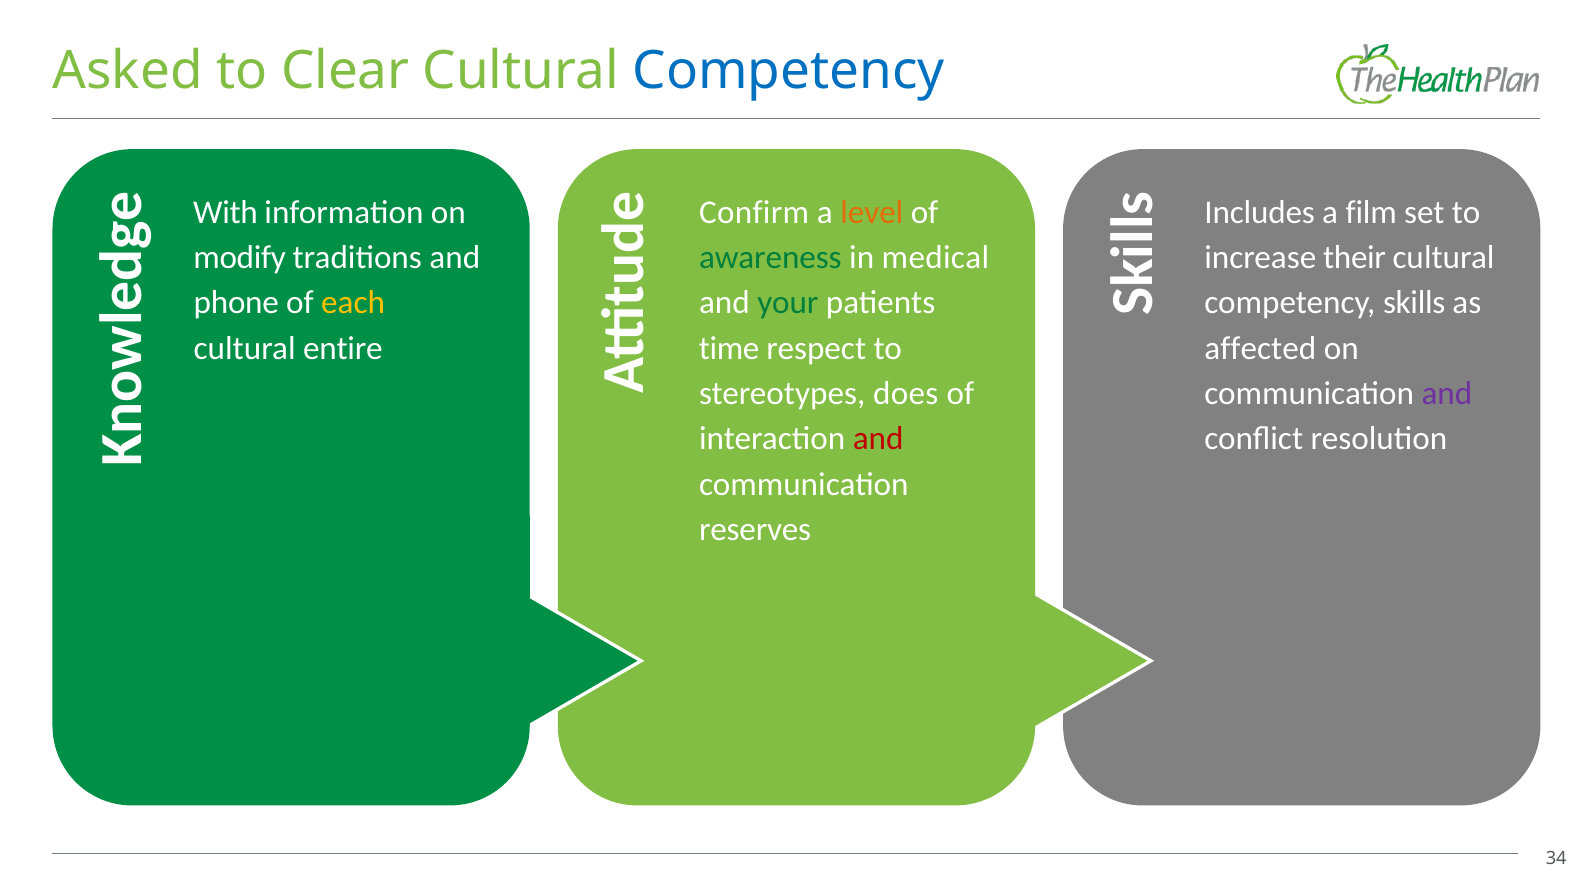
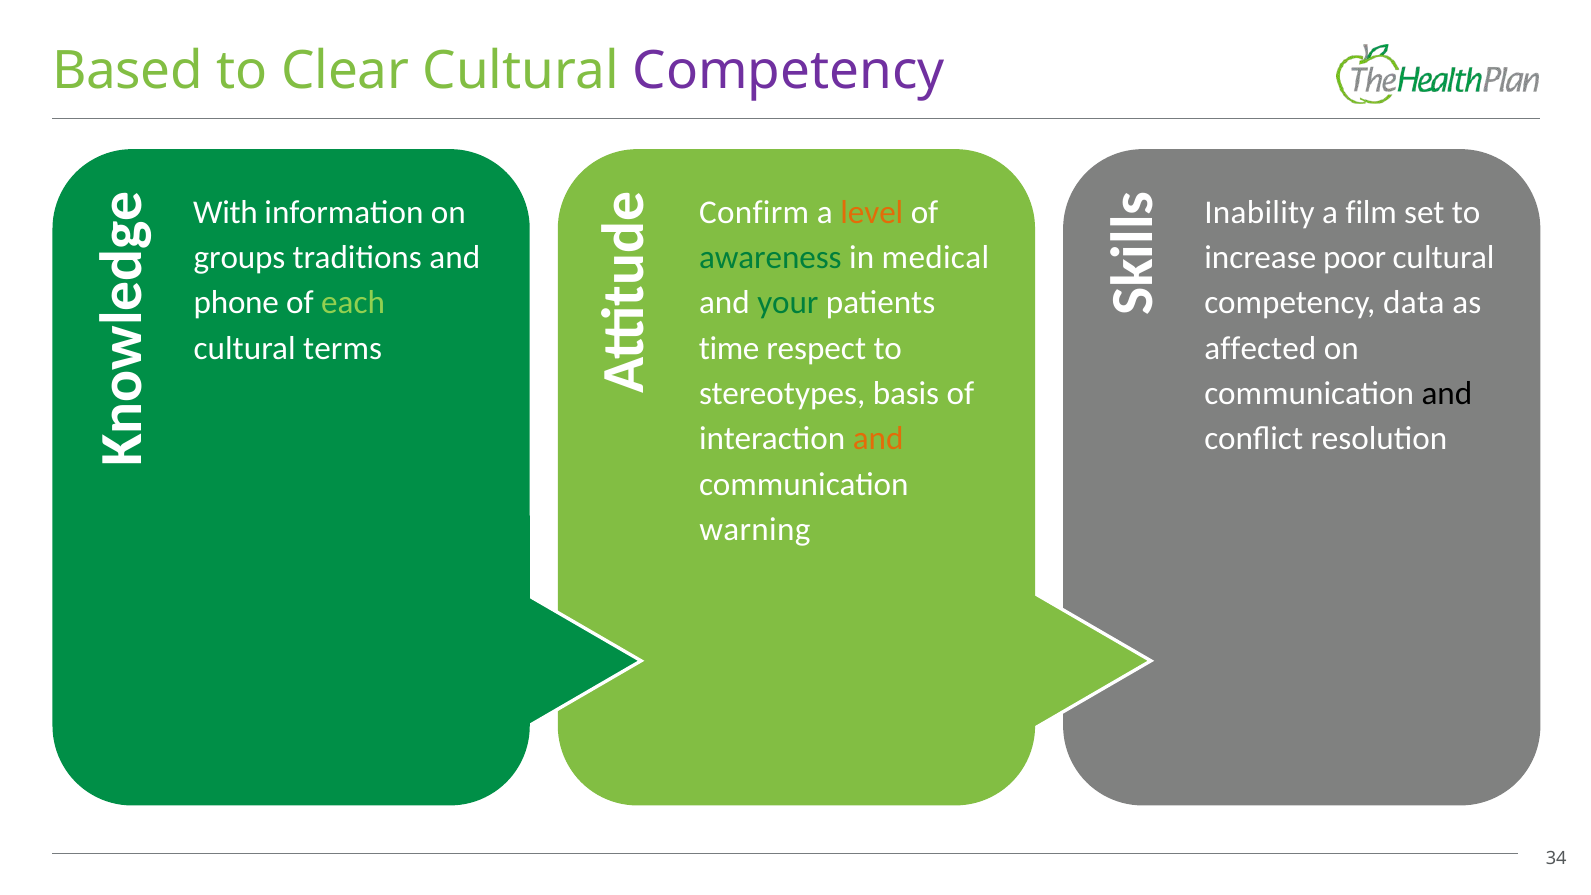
Asked: Asked -> Based
Competency at (789, 71) colour: blue -> purple
Includes: Includes -> Inability
modify: modify -> groups
their: their -> poor
each colour: yellow -> light green
skills: skills -> data
entire: entire -> terms
does: does -> basis
and at (1447, 393) colour: purple -> black
and at (878, 439) colour: red -> orange
reserves: reserves -> warning
